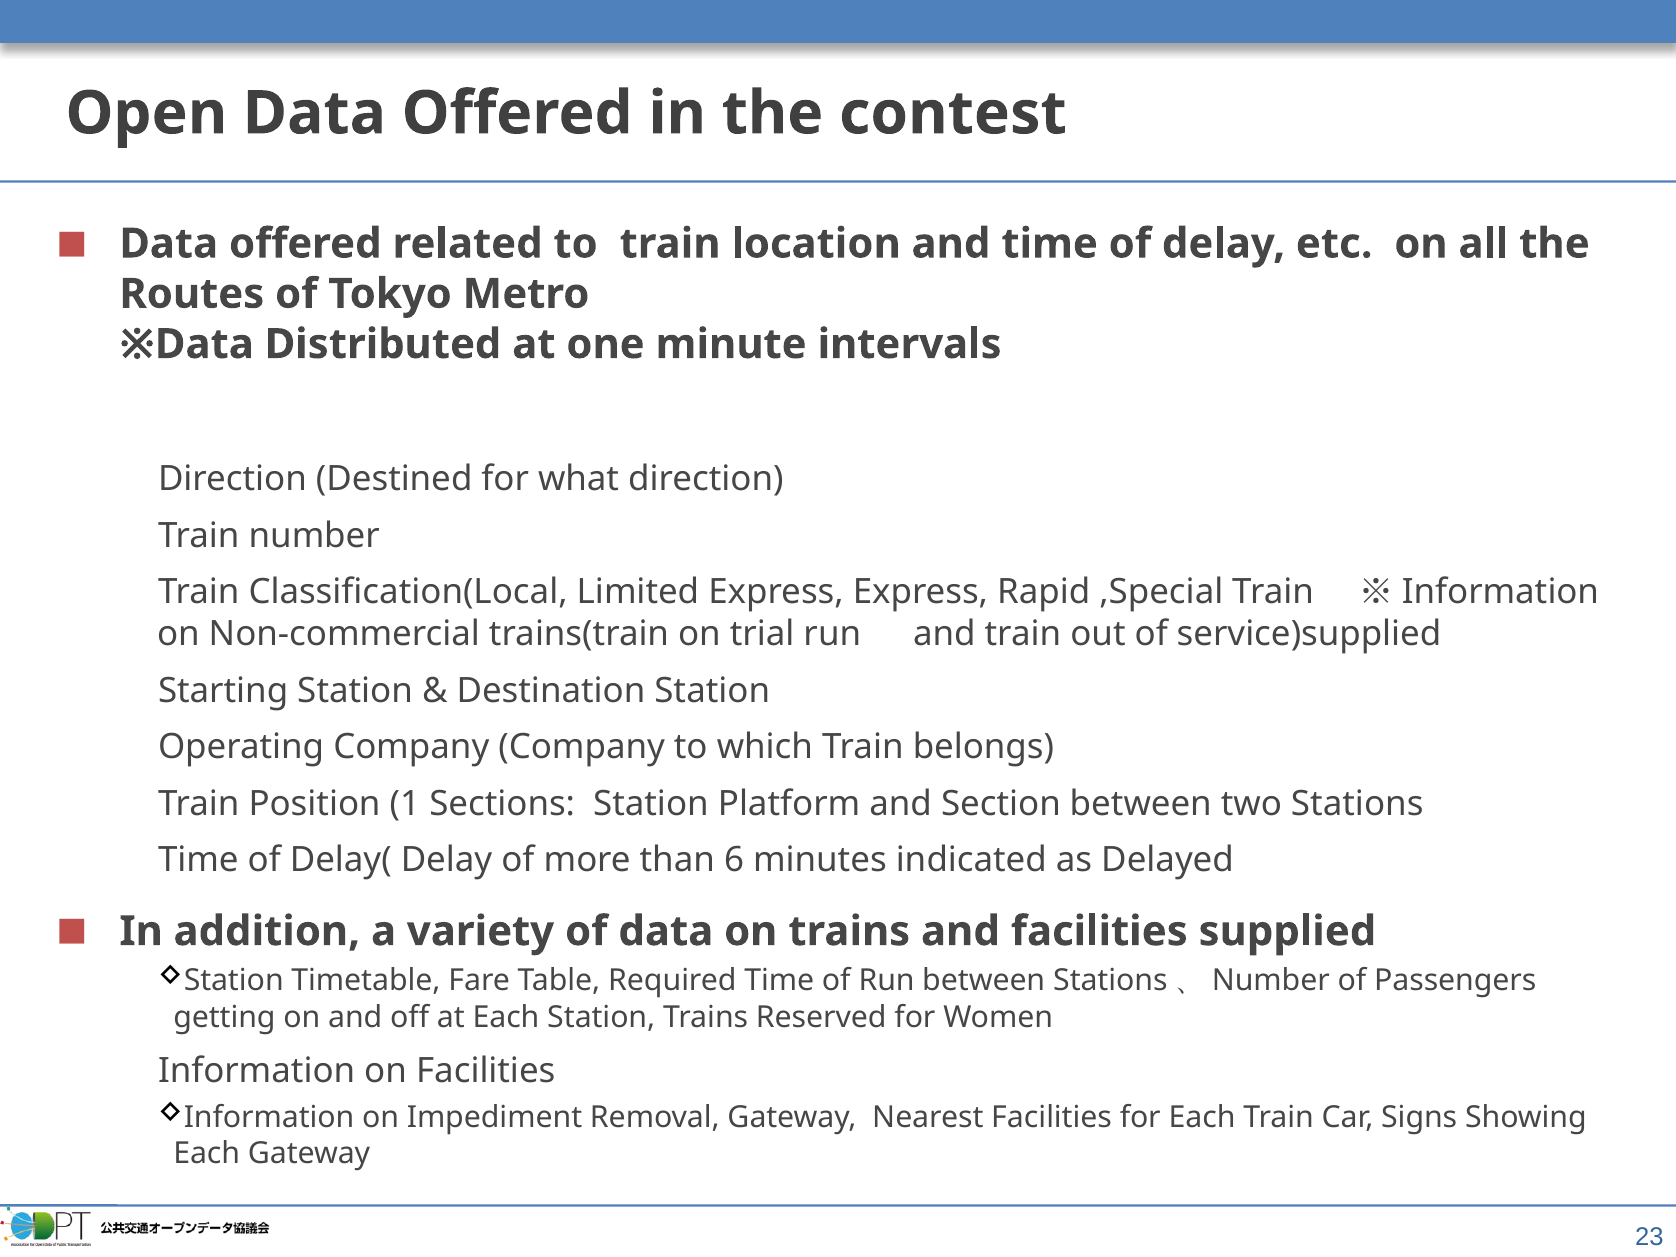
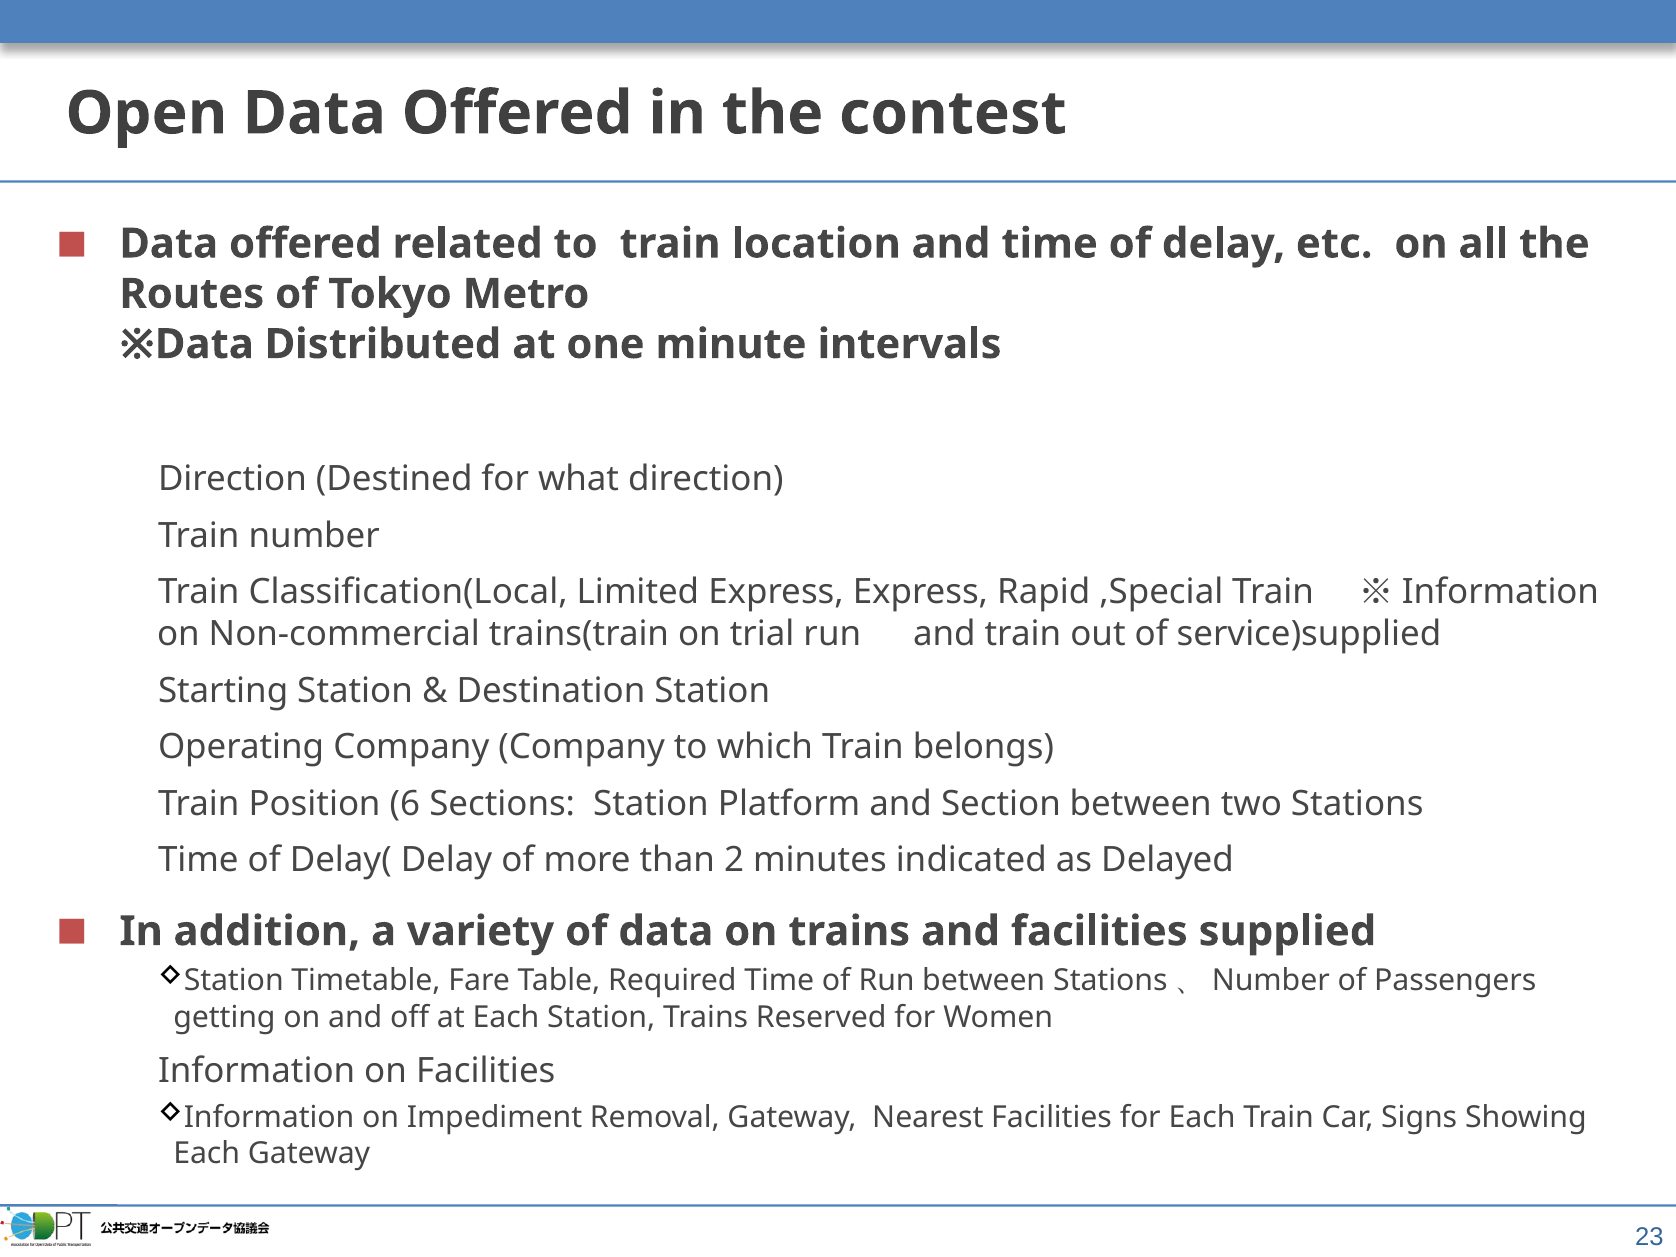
1: 1 -> 6
6: 6 -> 2
